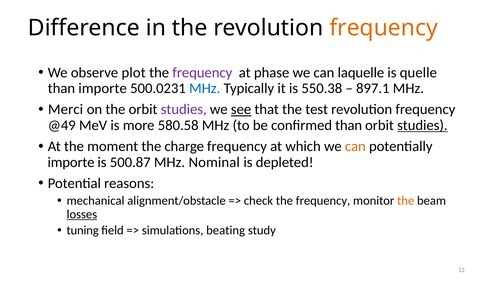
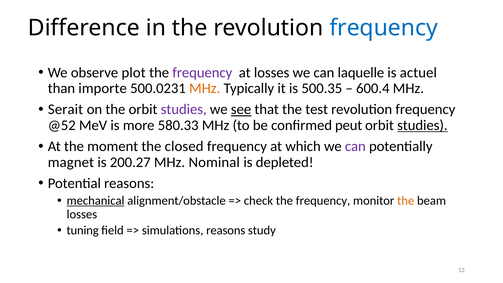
frequency at (384, 28) colour: orange -> blue
at phase: phase -> losses
quelle: quelle -> actuel
MHz at (205, 88) colour: blue -> orange
550.38: 550.38 -> 500.35
897.1: 897.1 -> 600.4
Merci: Merci -> Serait
@49: @49 -> @52
580.58: 580.58 -> 580.33
confirmed than: than -> peut
charge: charge -> closed
can at (355, 146) colour: orange -> purple
importe at (71, 162): importe -> magnet
500.87: 500.87 -> 200.27
mechanical underline: none -> present
losses at (82, 214) underline: present -> none
simulations beating: beating -> reasons
